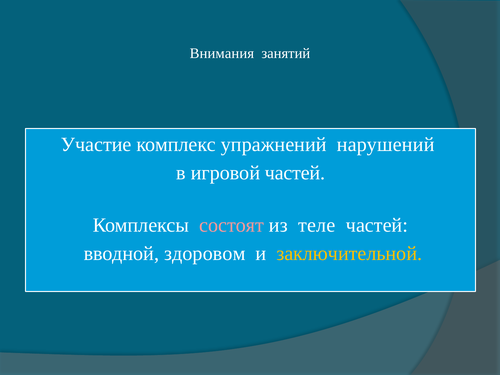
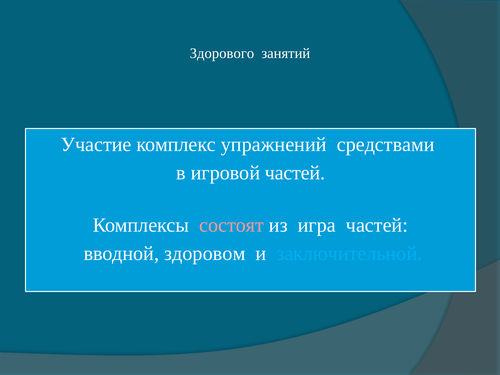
Внимания: Внимания -> Здорового
нарушений: нарушений -> средствами
теле: теле -> игра
заключительной colour: yellow -> light blue
